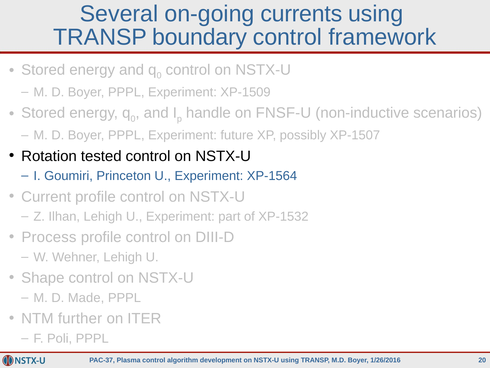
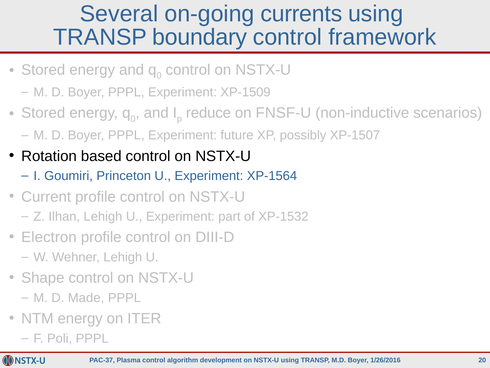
handle: handle -> reduce
tested: tested -> based
Process: Process -> Electron
NTM further: further -> energy
